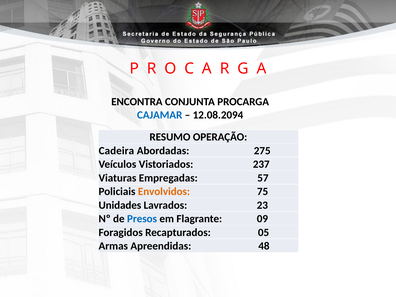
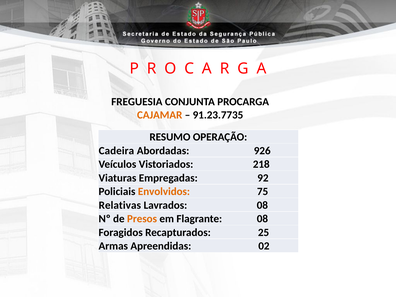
ENCONTRA: ENCONTRA -> FREGUESIA
CAJAMAR colour: blue -> orange
12.08.2094: 12.08.2094 -> 91.23.7735
275: 275 -> 926
237: 237 -> 218
57: 57 -> 92
Unidades: Unidades -> Relativas
Lavrados 23: 23 -> 08
Presos colour: blue -> orange
Flagrante 09: 09 -> 08
05: 05 -> 25
48: 48 -> 02
